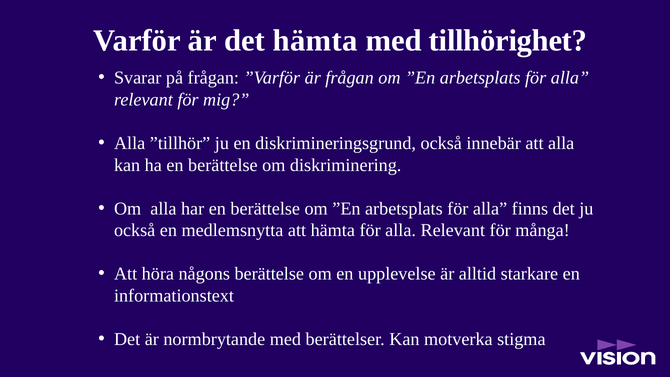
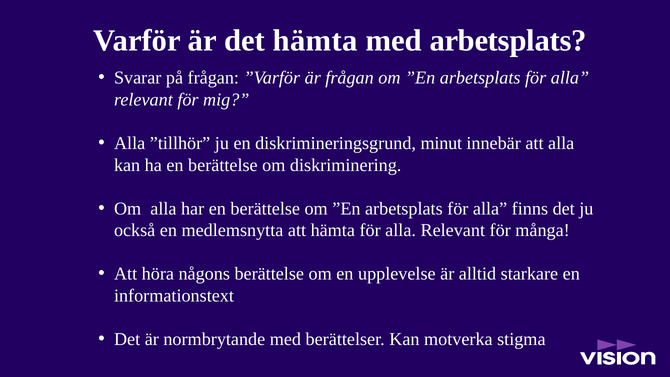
med tillhörighet: tillhörighet -> arbetsplats
diskrimineringsgrund också: också -> minut
